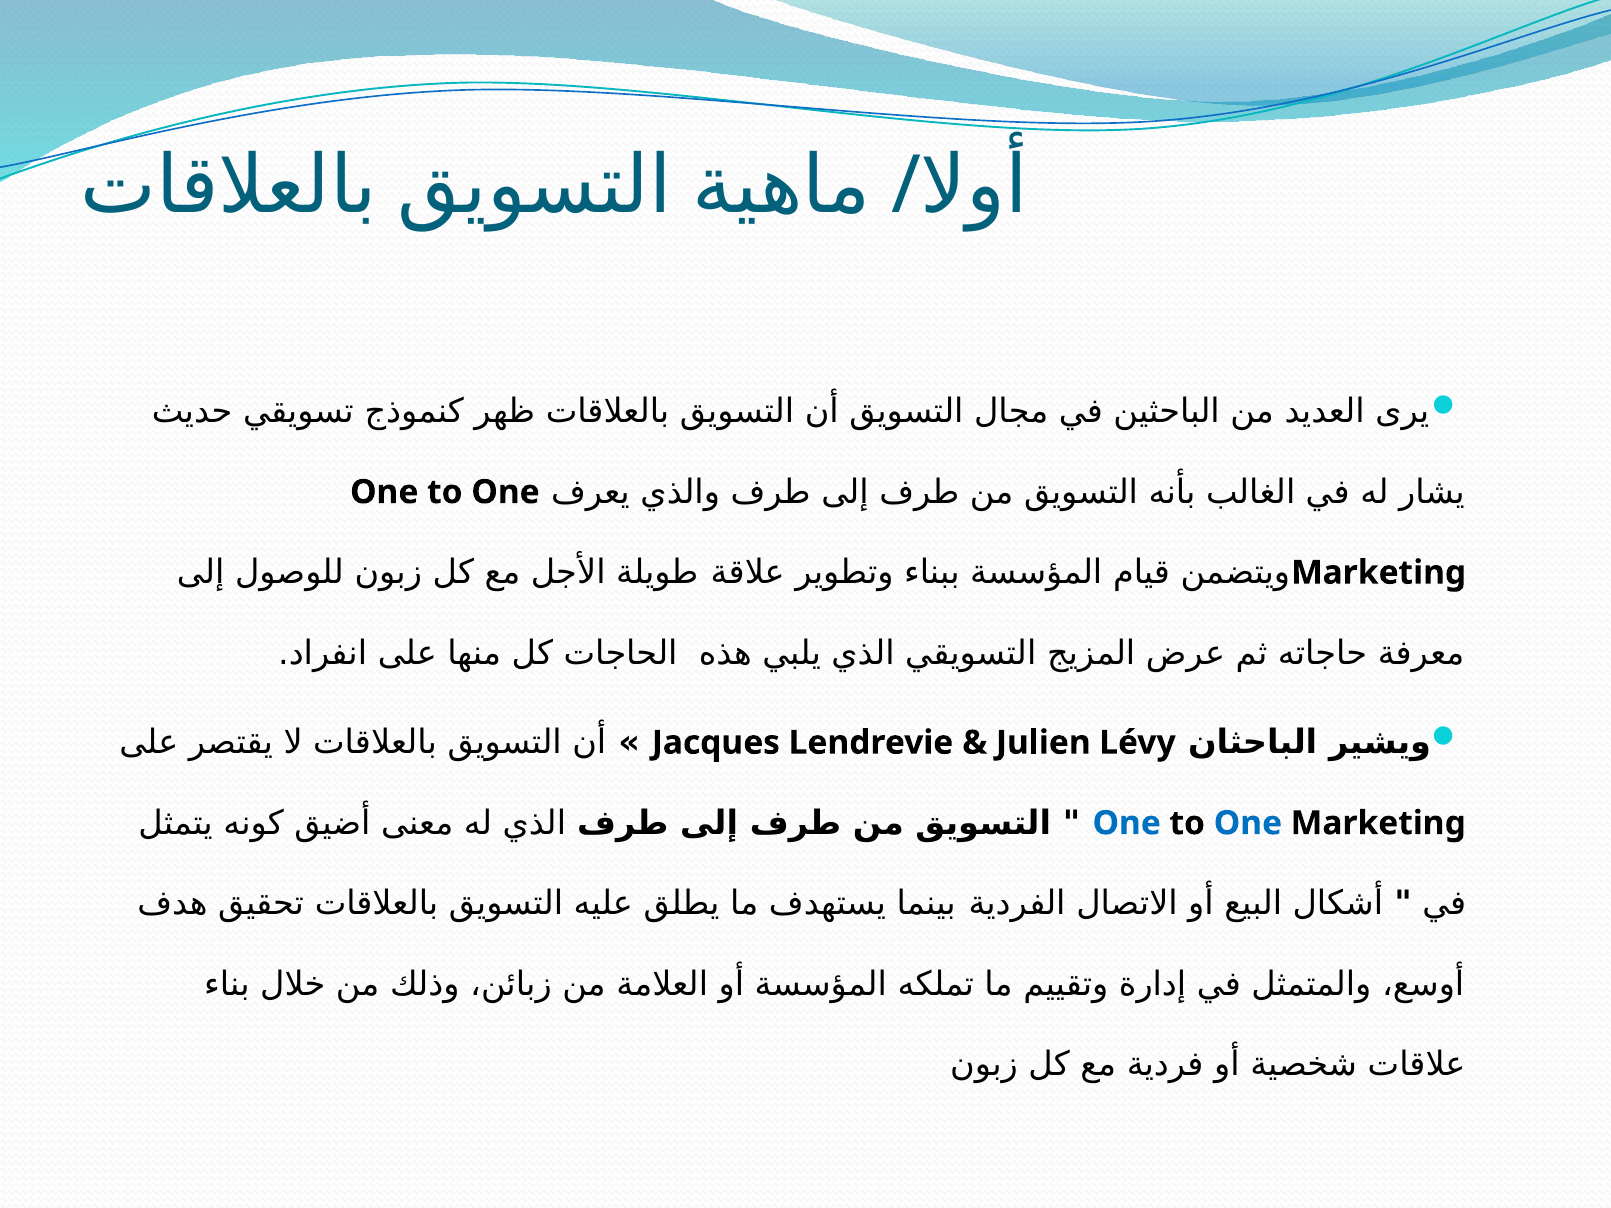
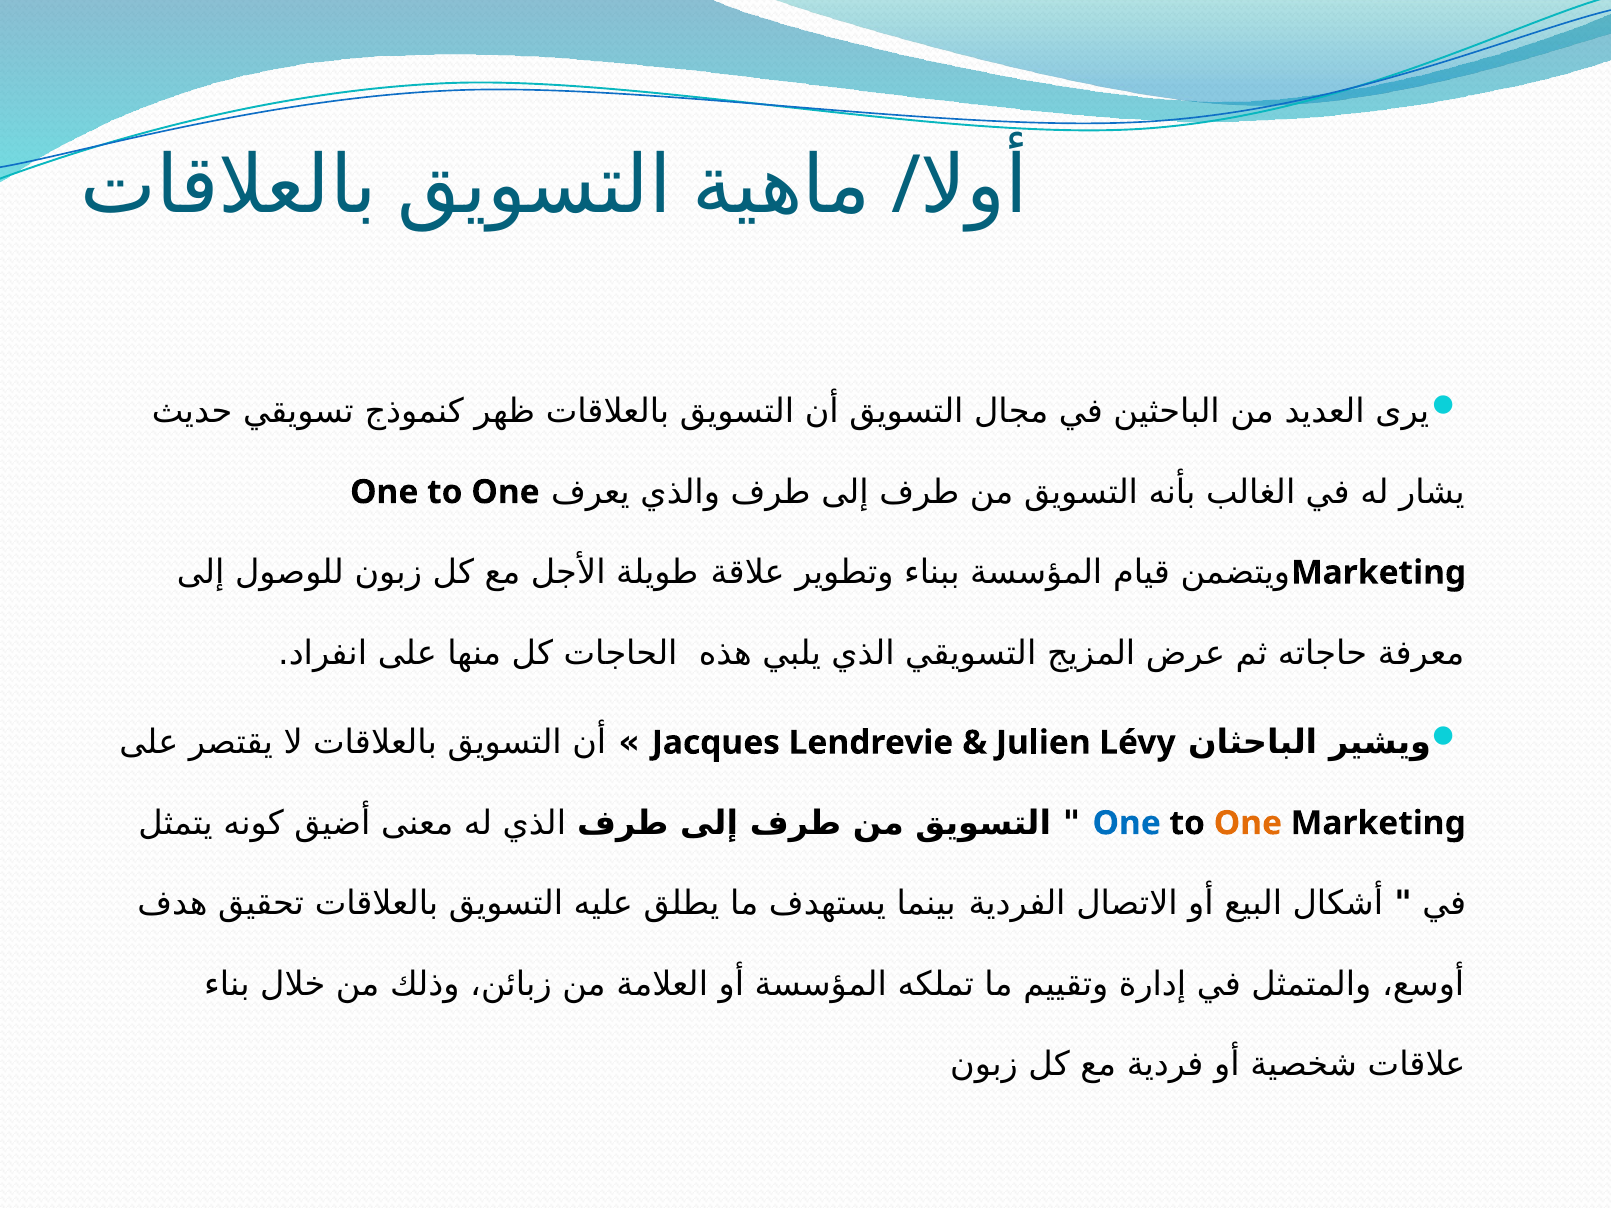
One at (1248, 823) colour: blue -> orange
